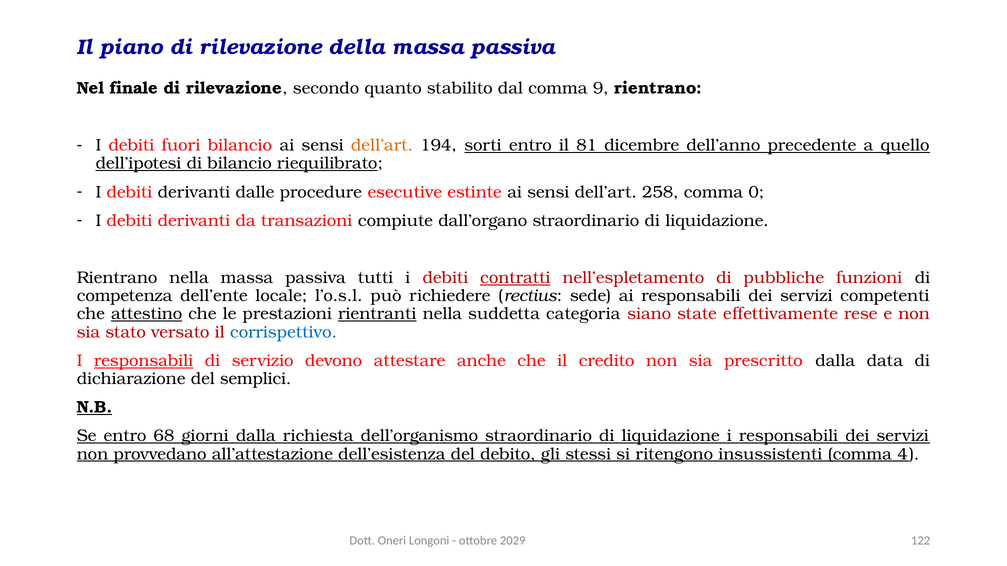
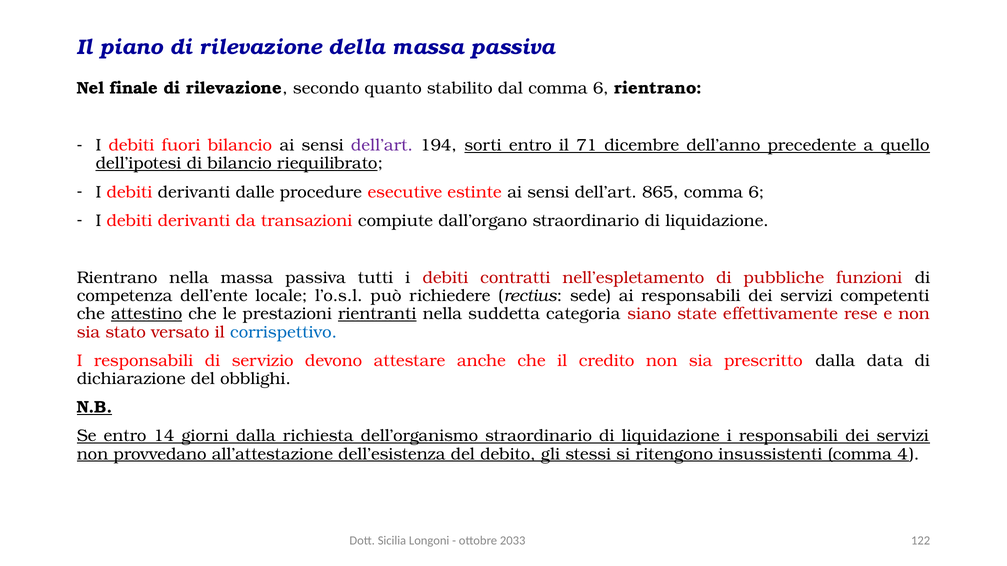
dal comma 9: 9 -> 6
dell’art at (382, 145) colour: orange -> purple
81: 81 -> 71
258: 258 -> 865
0 at (756, 192): 0 -> 6
contratti underline: present -> none
responsabili at (144, 361) underline: present -> none
semplici: semplici -> obblighi
68: 68 -> 14
Oneri: Oneri -> Sicilia
2029: 2029 -> 2033
